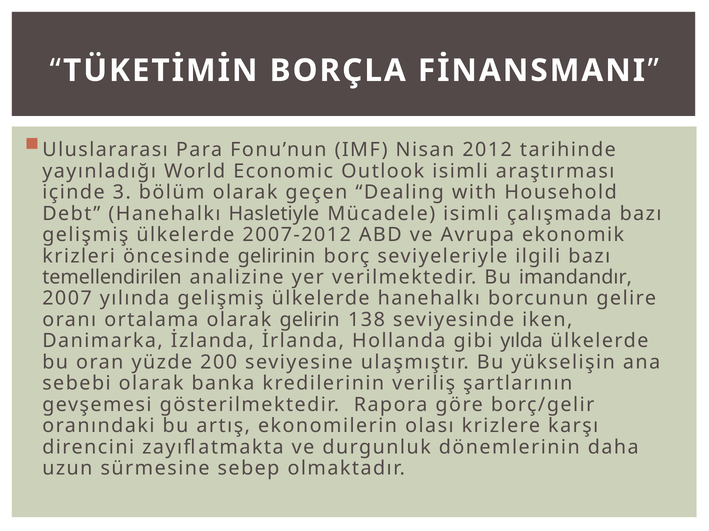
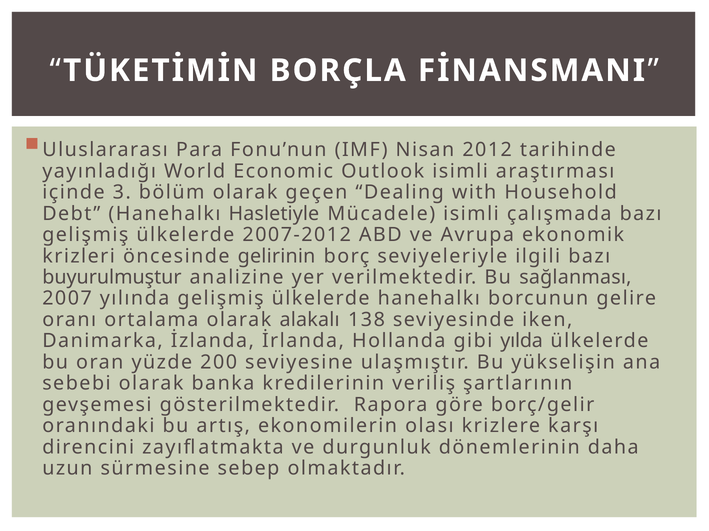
temellendirilen: temellendirilen -> buyurulmuştur
imandandır: imandandır -> sağlanması
gelirin: gelirin -> alakalı
